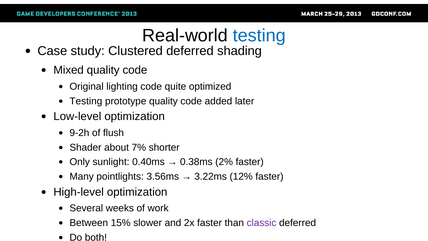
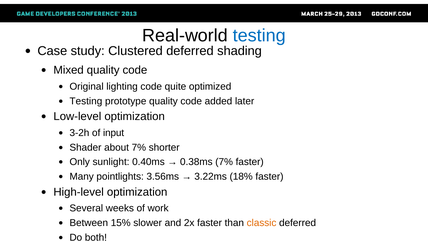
9-2h: 9-2h -> 3-2h
flush: flush -> input
0.38ms 2%: 2% -> 7%
12%: 12% -> 18%
classic colour: purple -> orange
